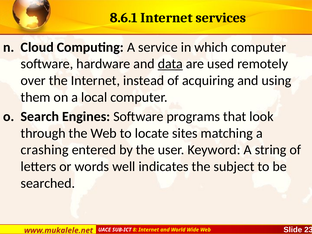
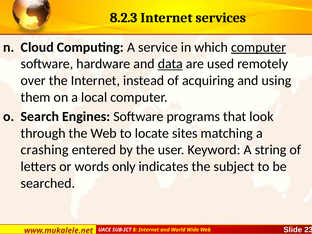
8.6.1: 8.6.1 -> 8.2.3
computer at (259, 47) underline: none -> present
well: well -> only
